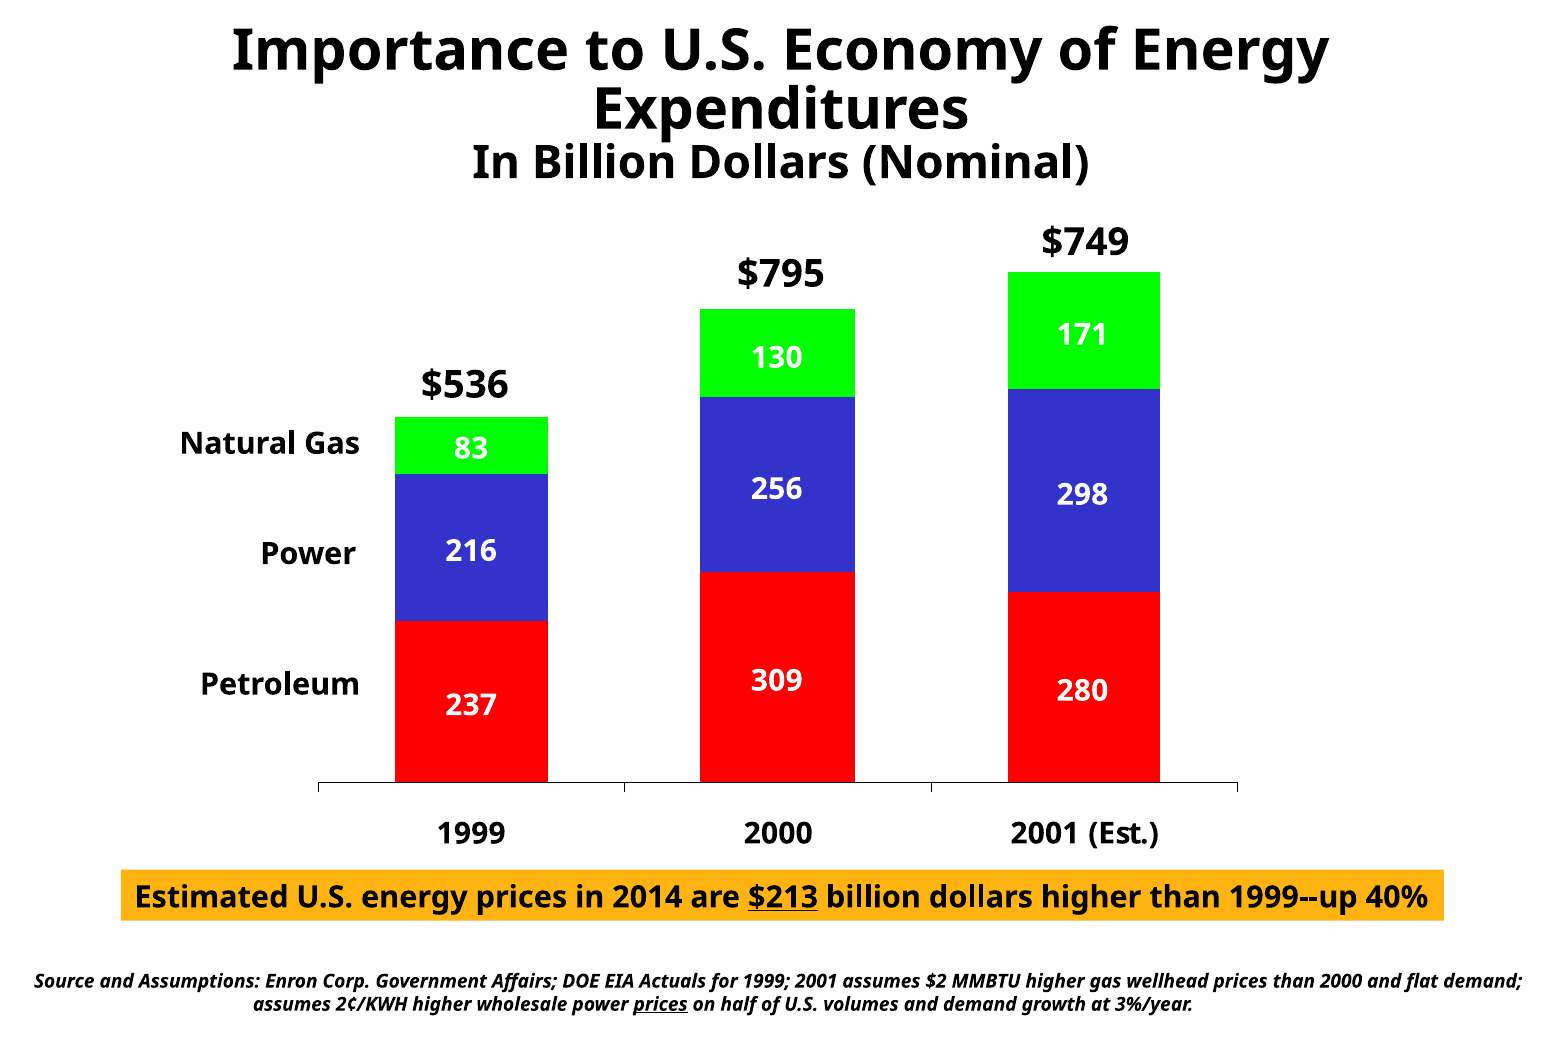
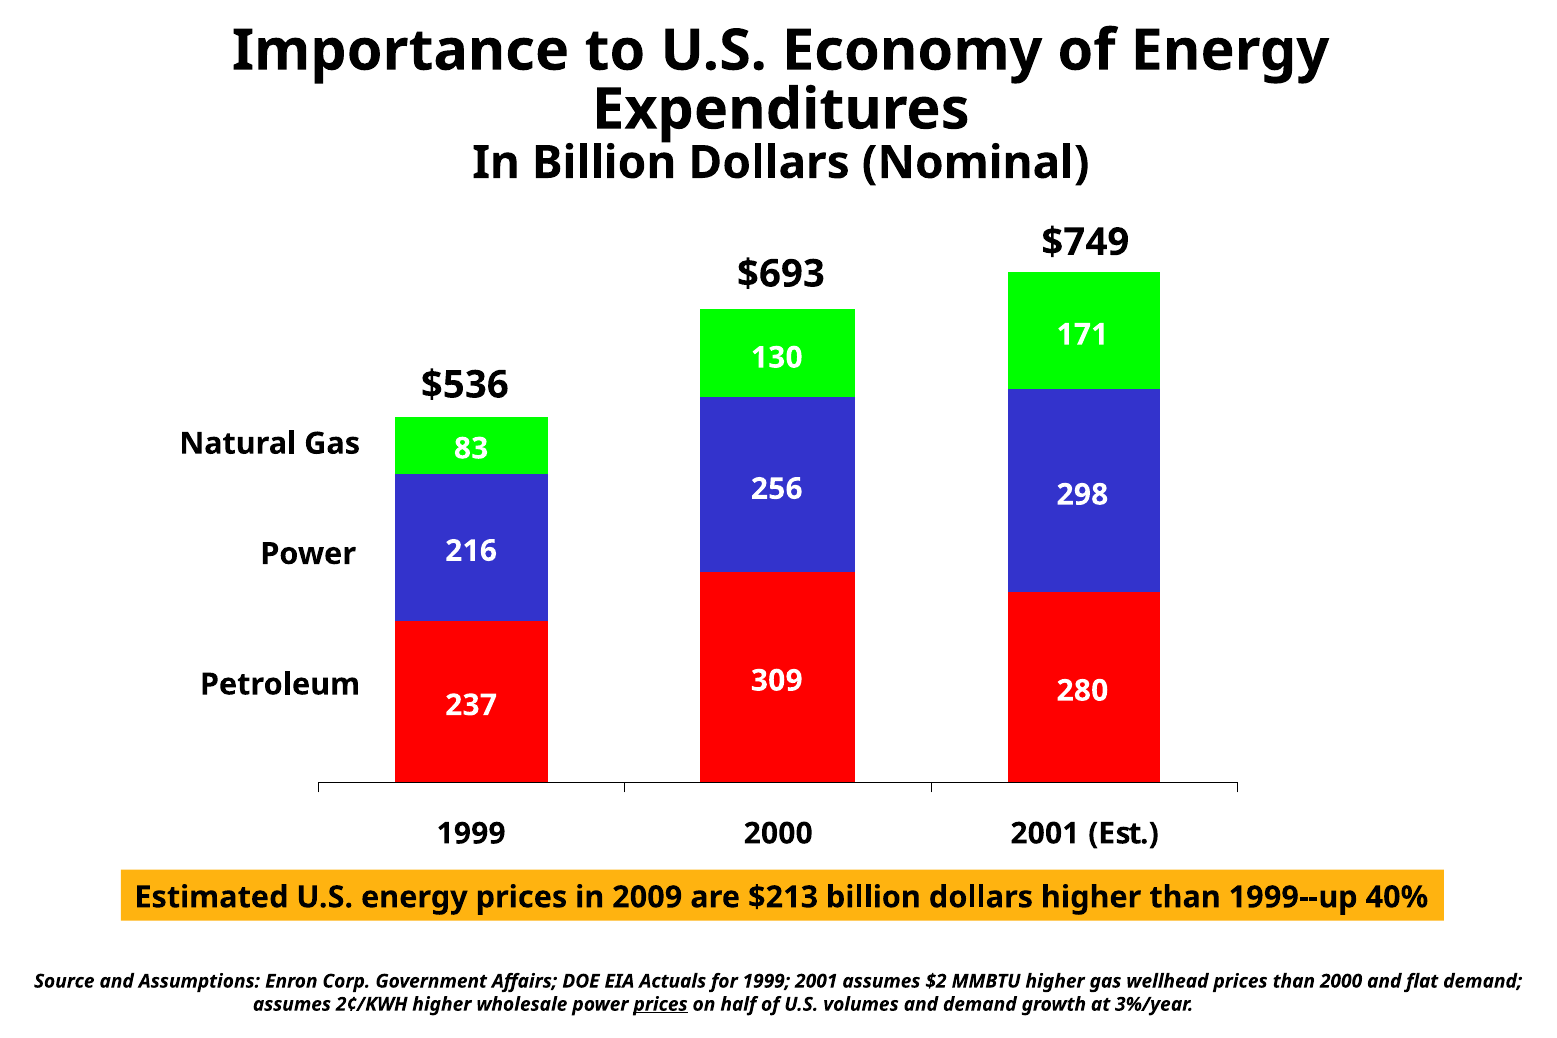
$795: $795 -> $693
2014: 2014 -> 2009
$213 underline: present -> none
